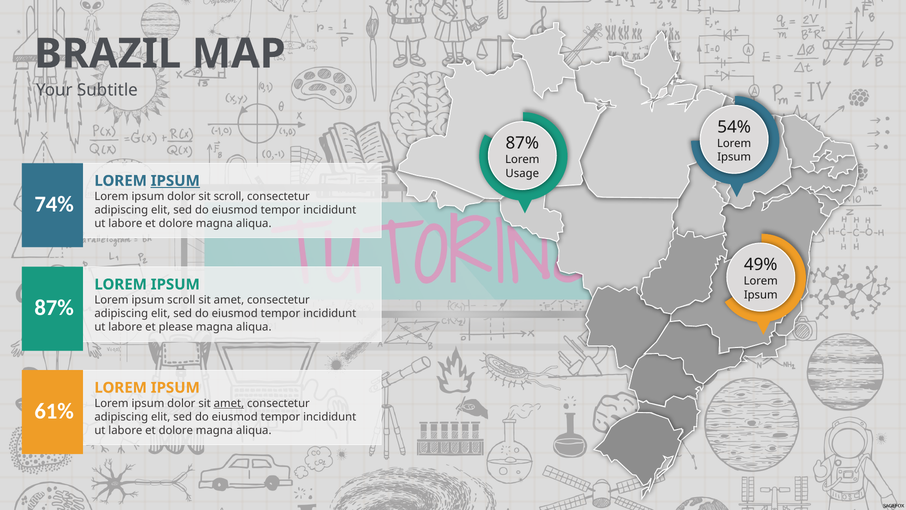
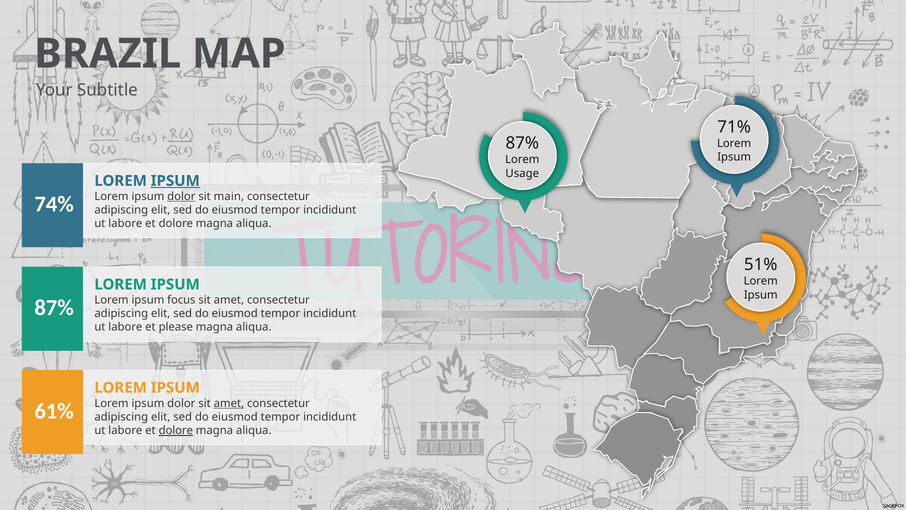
54%: 54% -> 71%
dolor at (181, 196) underline: none -> present
sit scroll: scroll -> main
49%: 49% -> 51%
ipsum scroll: scroll -> focus
dolore at (176, 430) underline: none -> present
